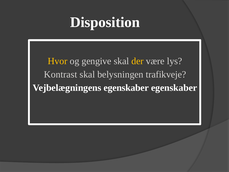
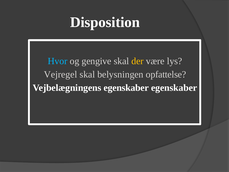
Hvor colour: yellow -> light blue
Kontrast: Kontrast -> Vejregel
trafikveje: trafikveje -> opfattelse
